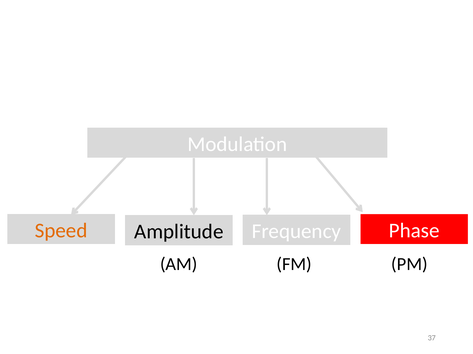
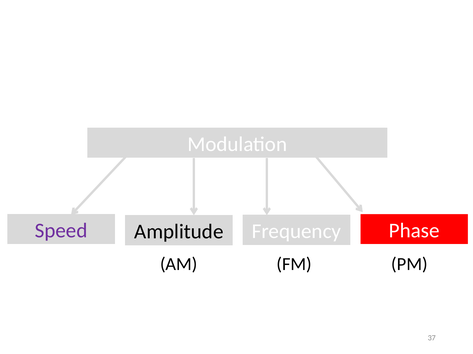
Speed colour: orange -> purple
